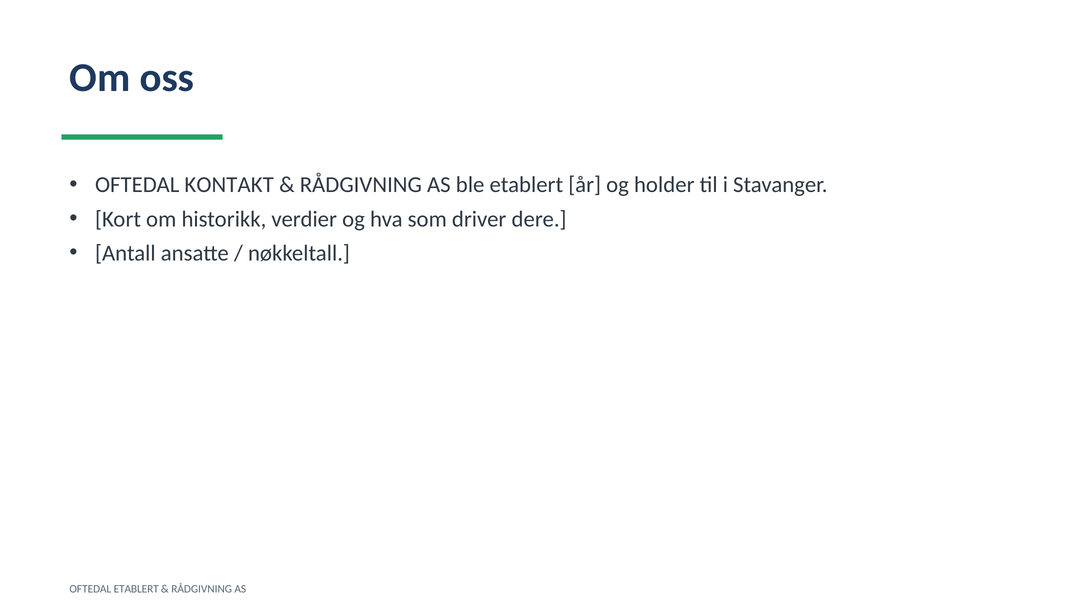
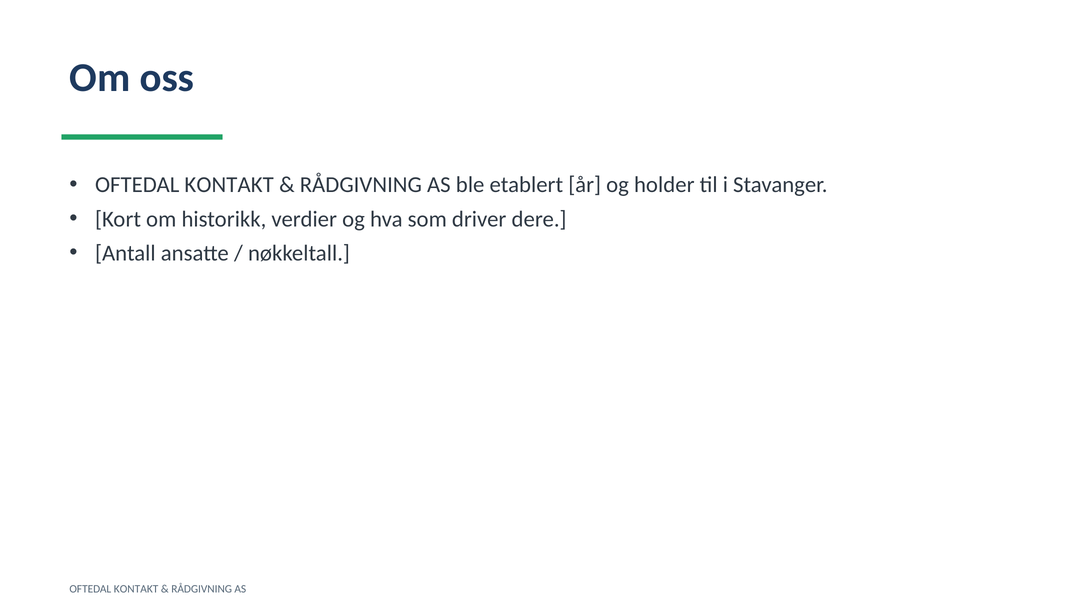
ETABLERT at (136, 589): ETABLERT -> KONTAKT
